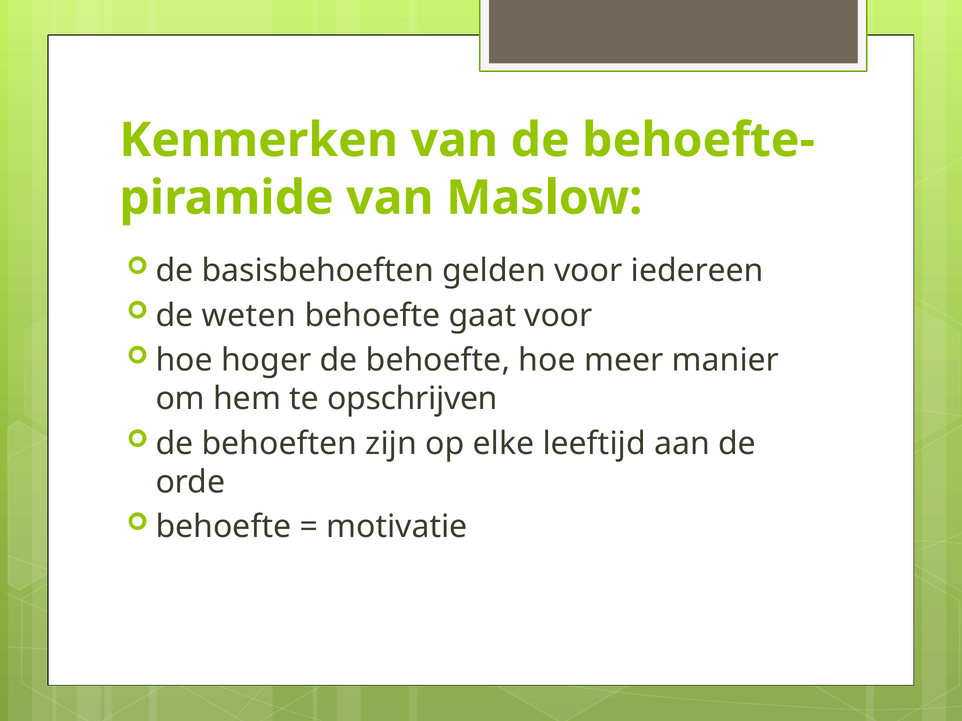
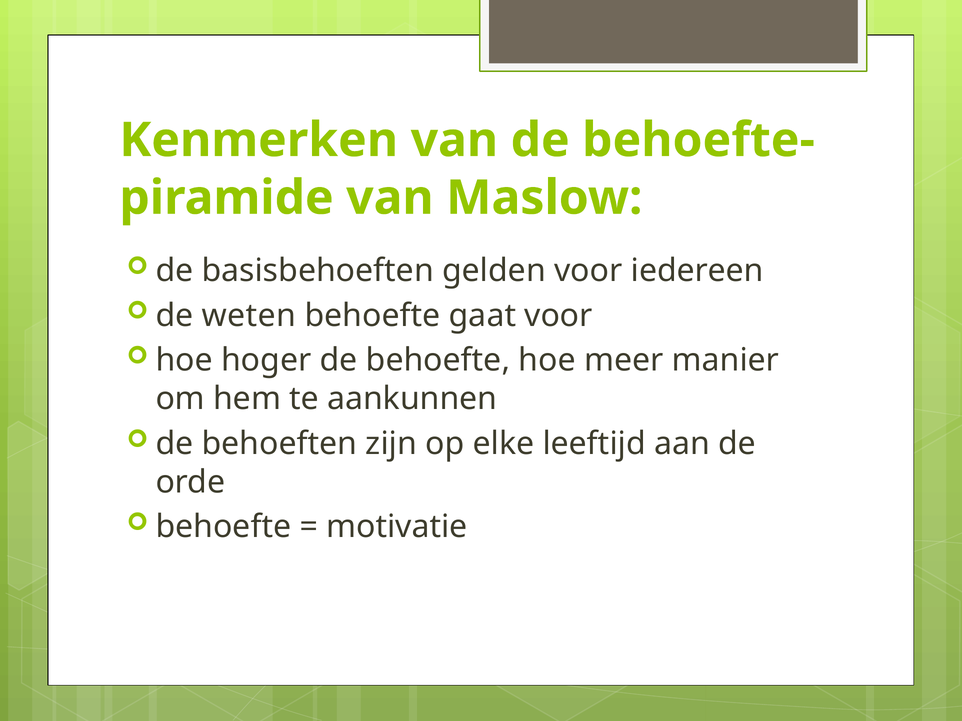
opschrijven: opschrijven -> aankunnen
